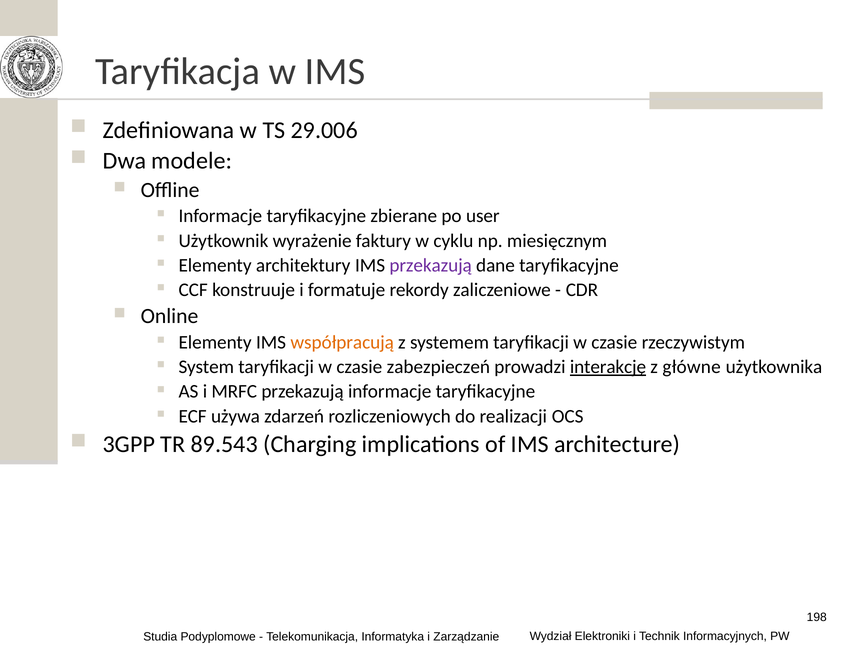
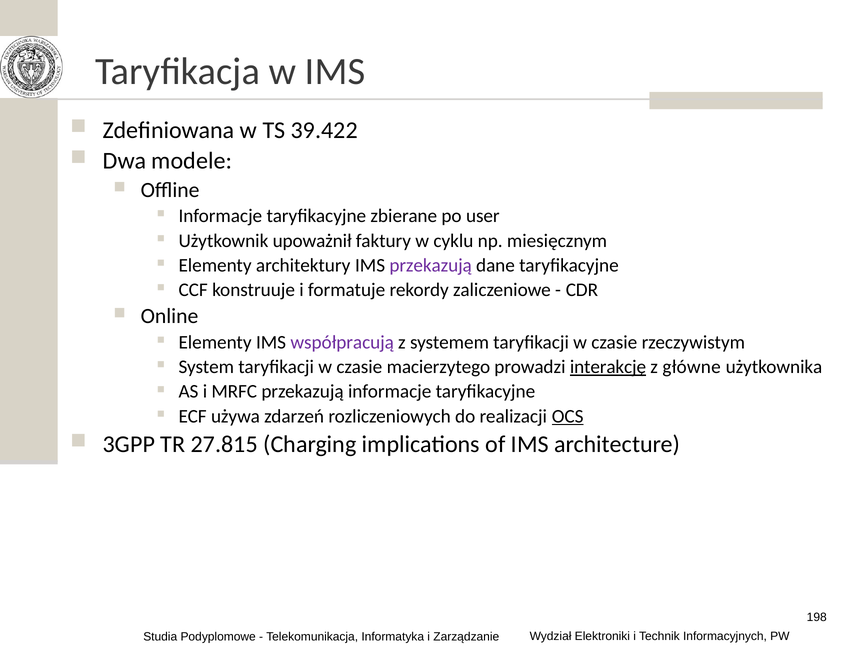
29.006: 29.006 -> 39.422
wyrażenie: wyrażenie -> upoważnił
współpracują colour: orange -> purple
zabezpieczeń: zabezpieczeń -> macierzytego
OCS underline: none -> present
89.543: 89.543 -> 27.815
